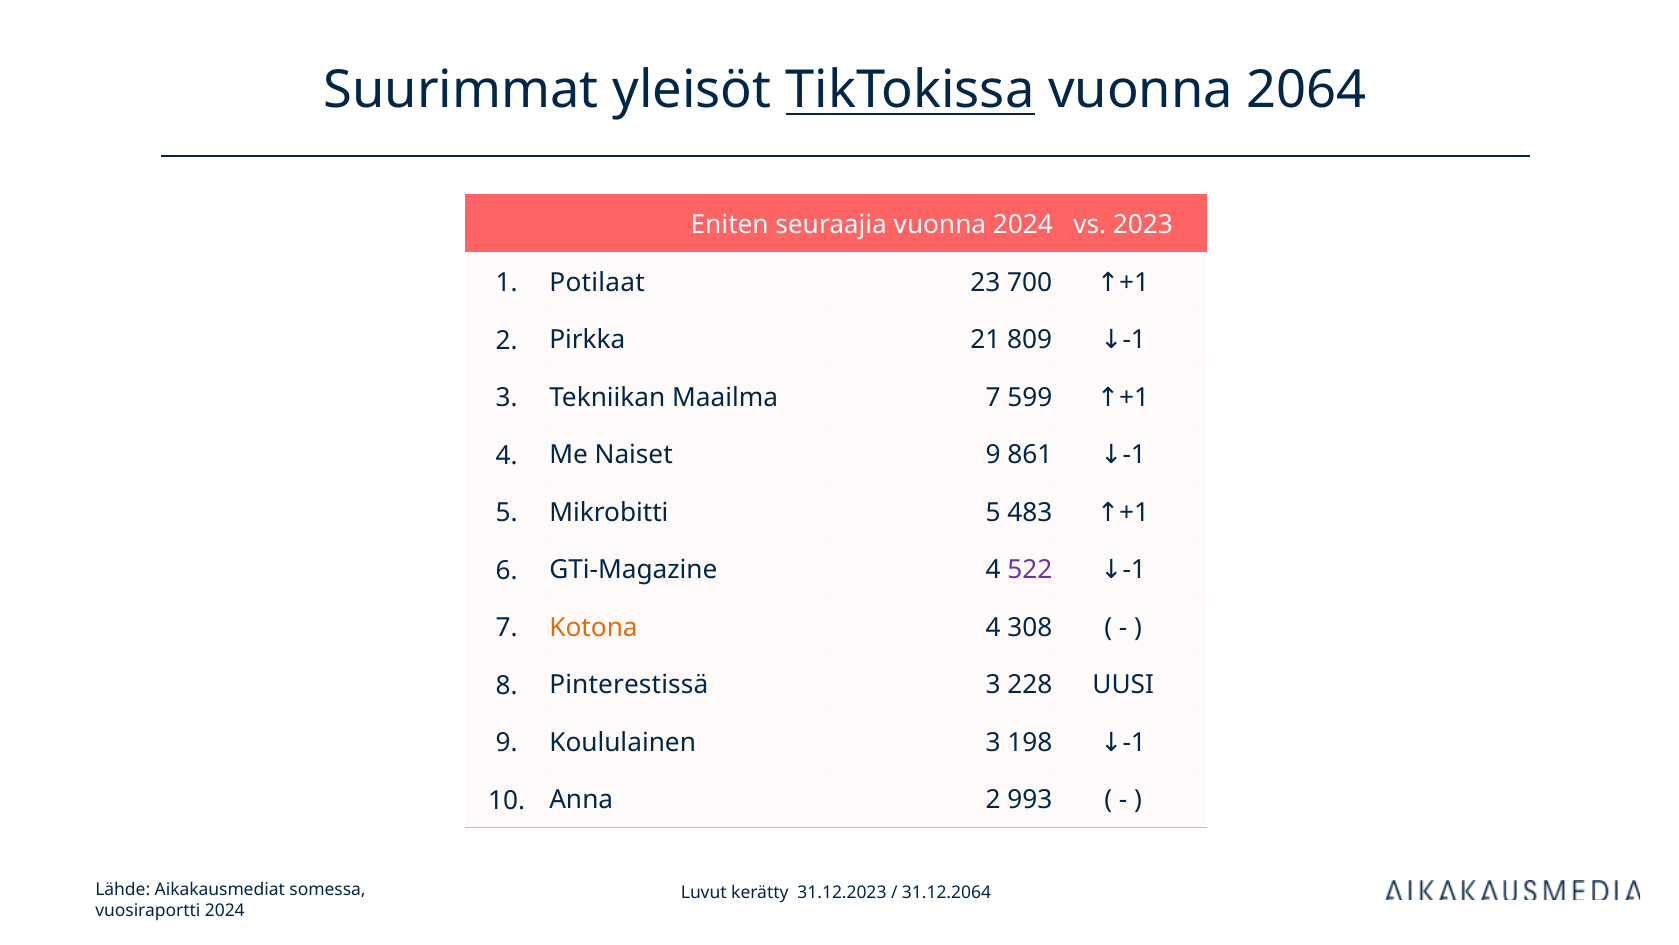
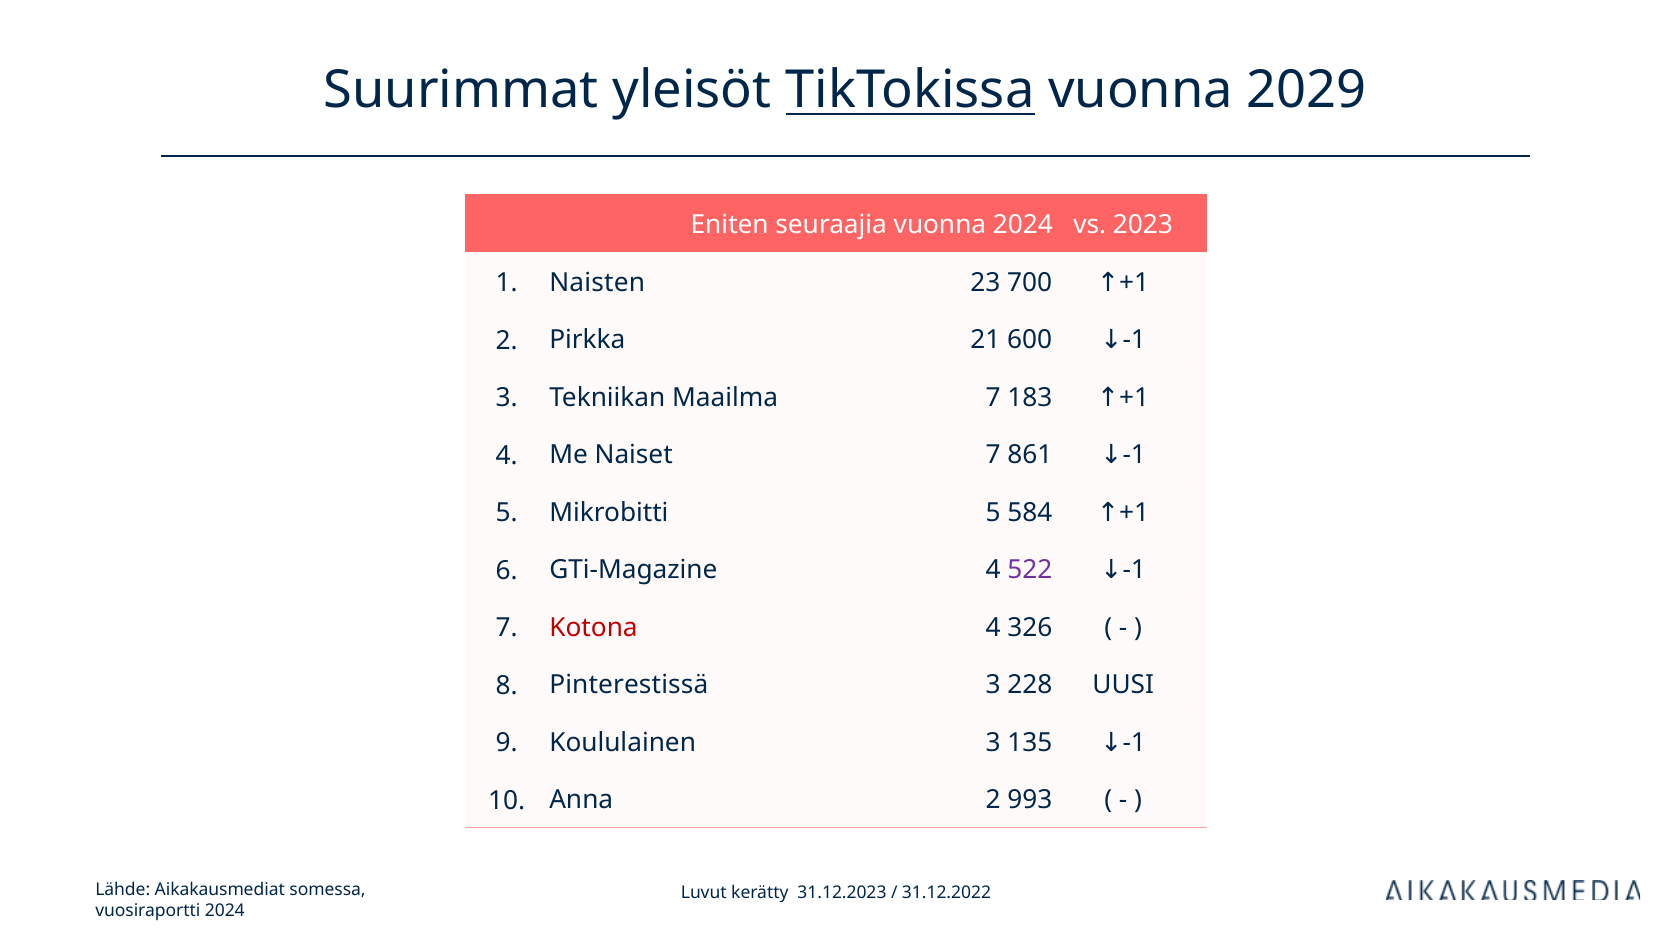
2064: 2064 -> 2029
Potilaat: Potilaat -> Naisten
809: 809 -> 600
599: 599 -> 183
Naiset 9: 9 -> 7
483: 483 -> 584
Kotona colour: orange -> red
308: 308 -> 326
198: 198 -> 135
31.12.2064: 31.12.2064 -> 31.12.2022
